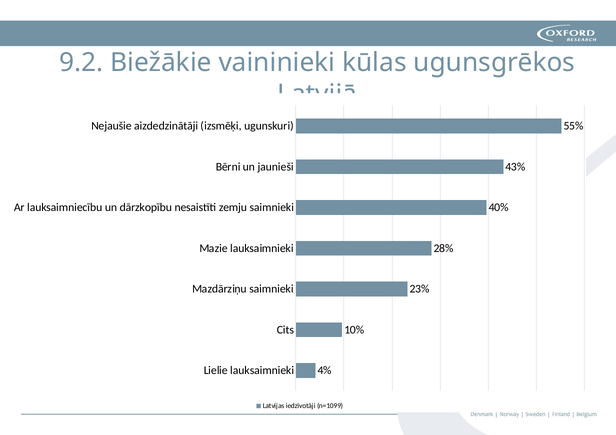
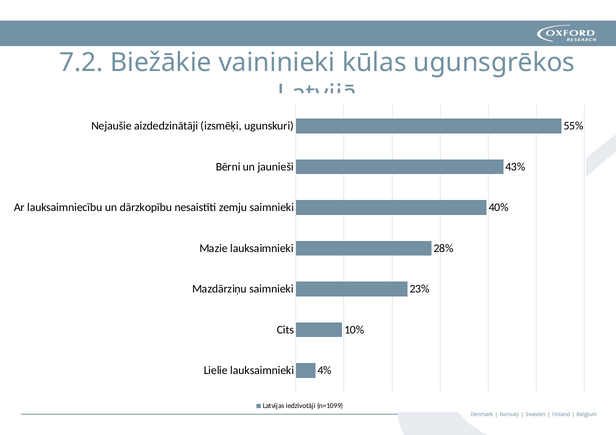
9.2: 9.2 -> 7.2
